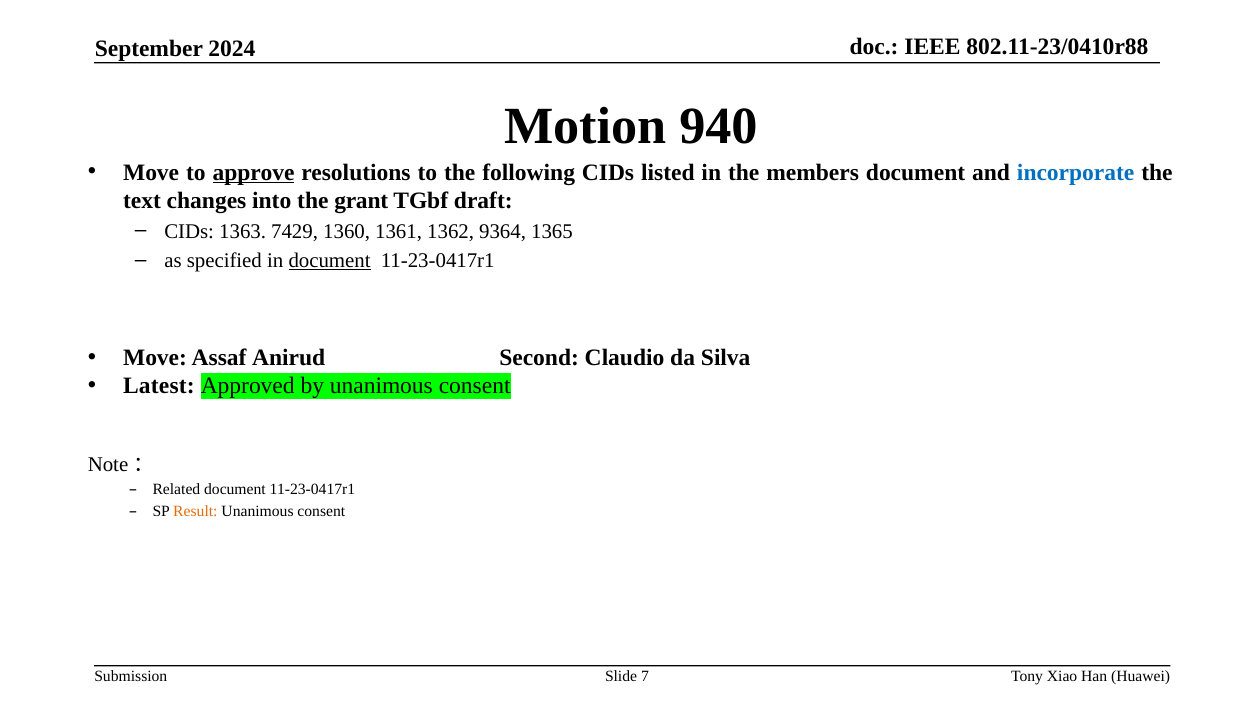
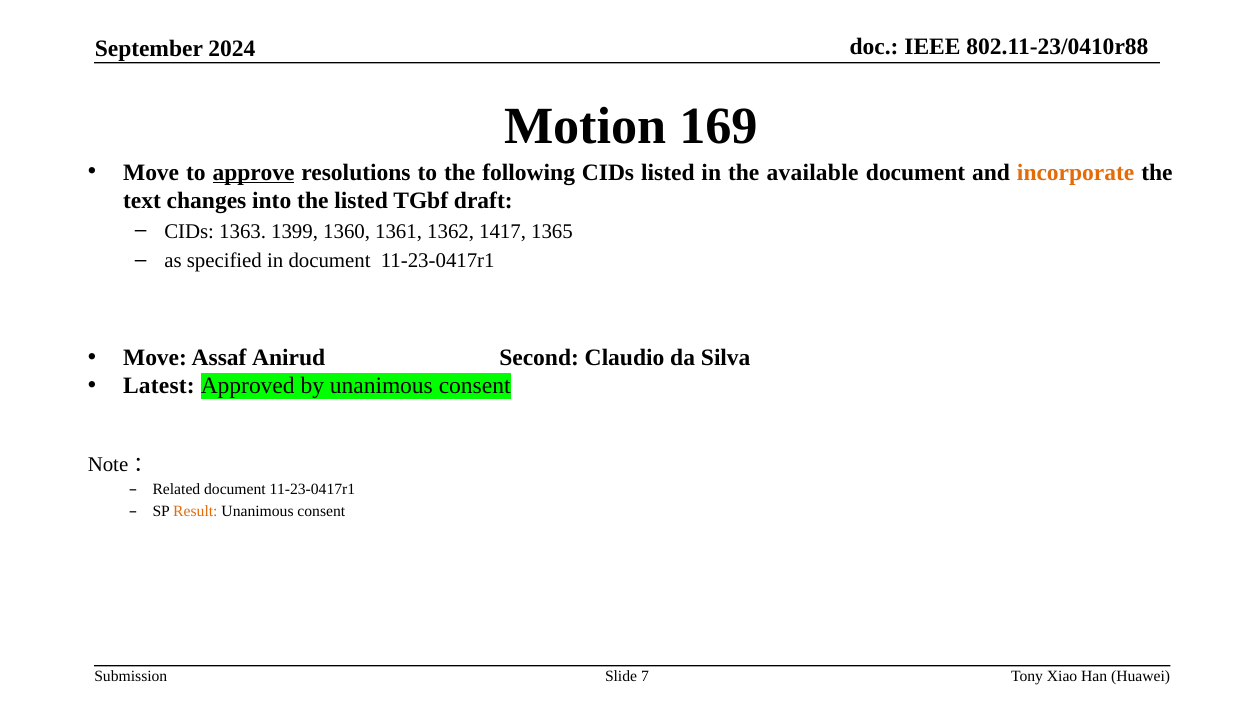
940: 940 -> 169
members: members -> available
incorporate colour: blue -> orange
the grant: grant -> listed
7429: 7429 -> 1399
9364: 9364 -> 1417
document at (330, 261) underline: present -> none
